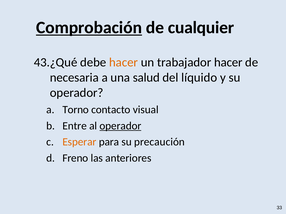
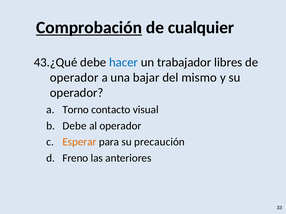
hacer at (124, 62) colour: orange -> blue
trabajador hacer: hacer -> libres
necesaria at (74, 78): necesaria -> operador
salud: salud -> bajar
líquido: líquido -> mismo
Entre at (75, 126): Entre -> Debe
operador at (120, 126) underline: present -> none
